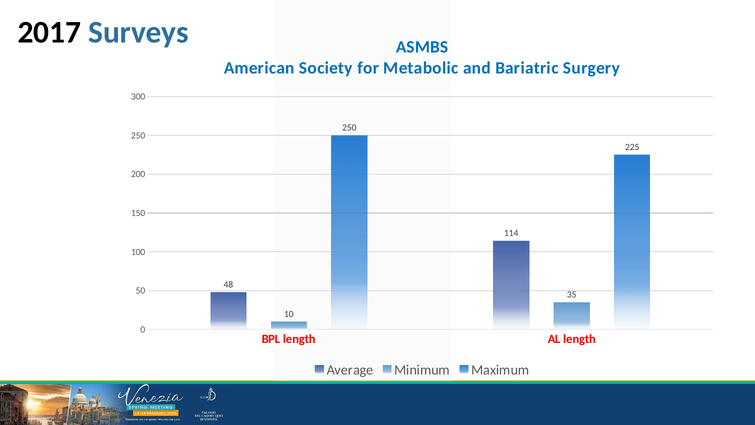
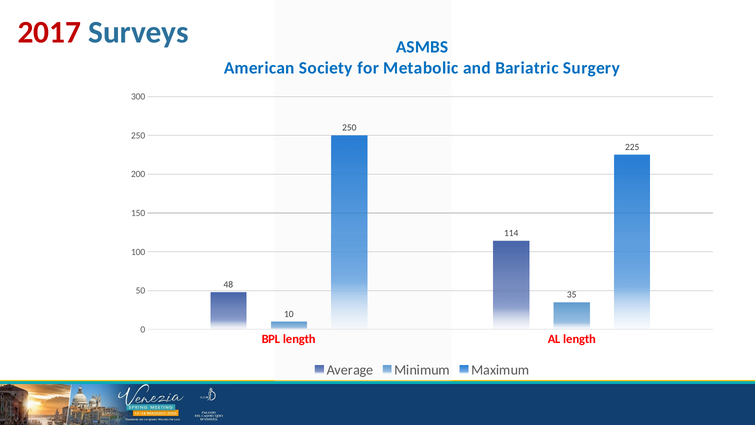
2017 colour: black -> red
